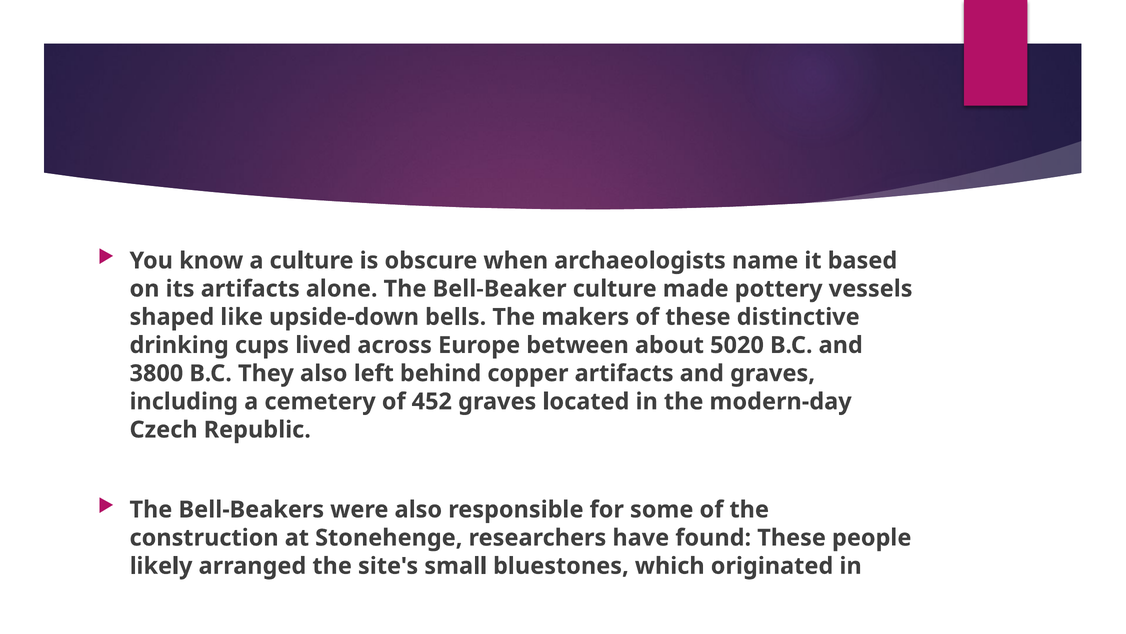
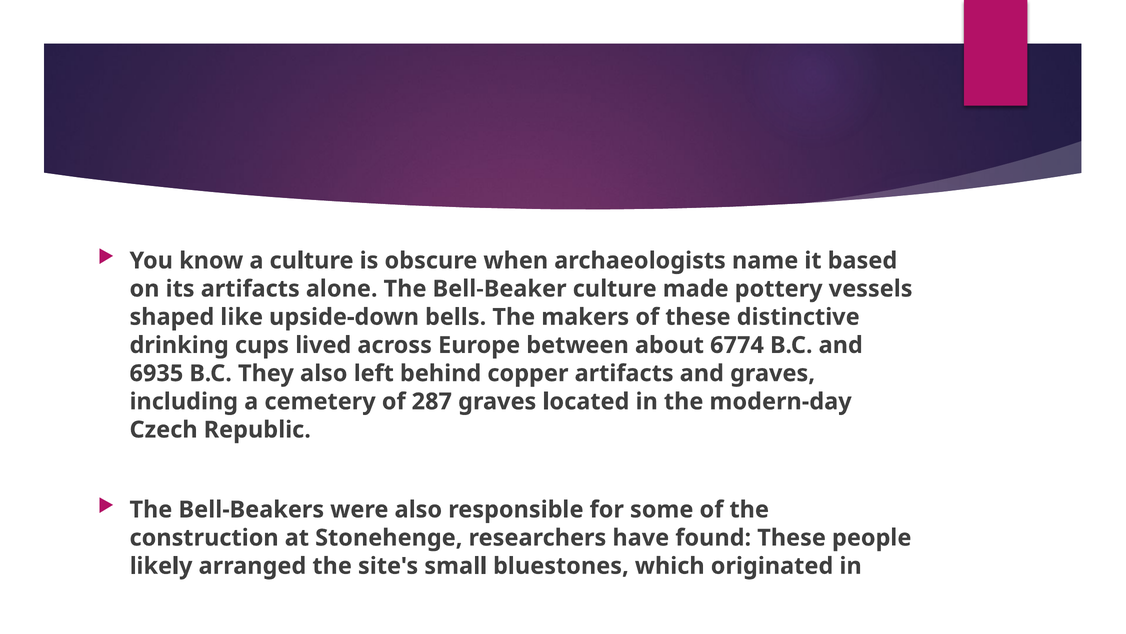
5020: 5020 -> 6774
3800: 3800 -> 6935
452: 452 -> 287
